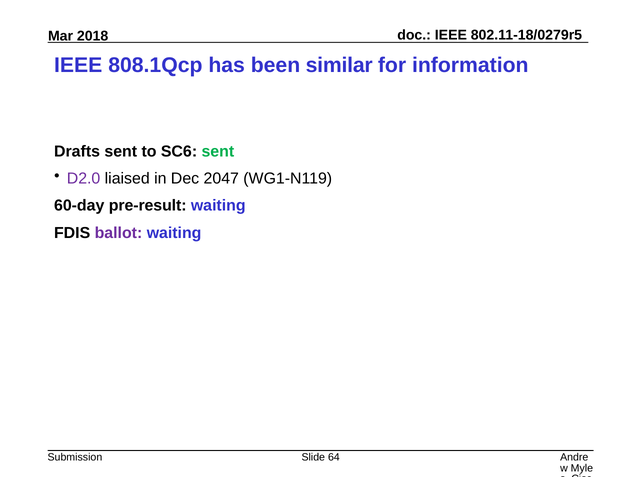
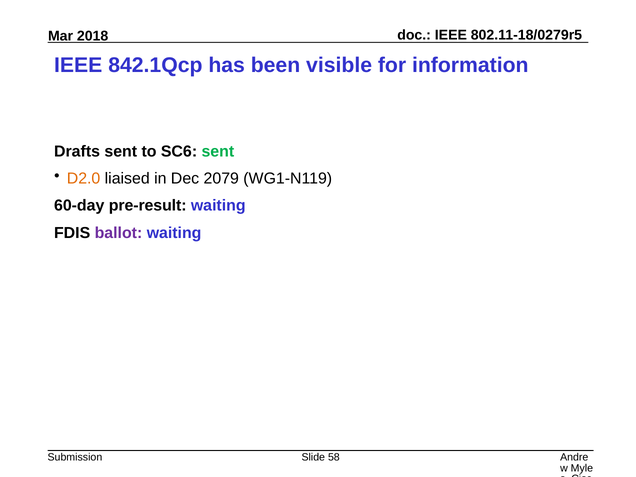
808.1Qcp: 808.1Qcp -> 842.1Qcp
similar: similar -> visible
D2.0 colour: purple -> orange
2047: 2047 -> 2079
64: 64 -> 58
